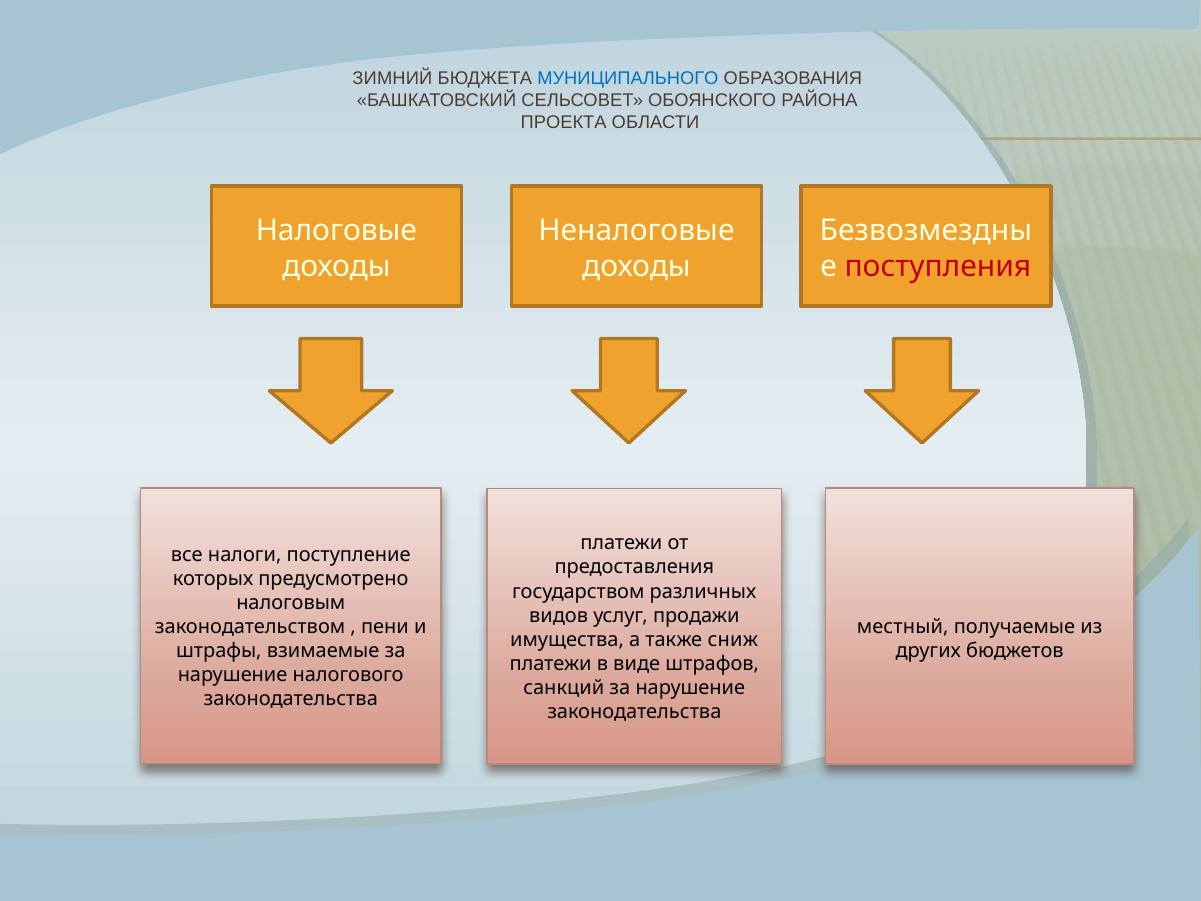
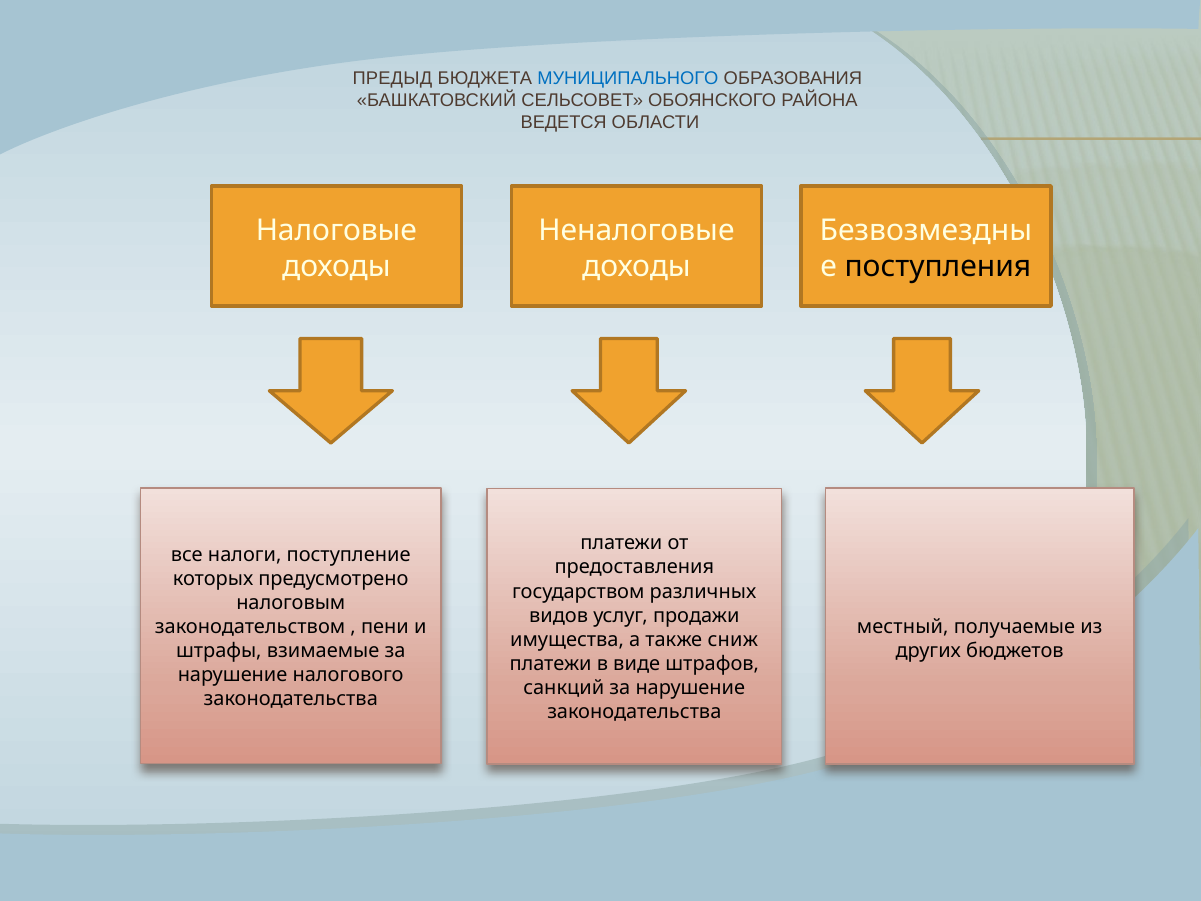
ЗИМНИЙ: ЗИМНИЙ -> ПРЕДЫД
ПРОЕКТА: ПРОЕКТА -> ВЕДЕТСЯ
поступления colour: red -> black
